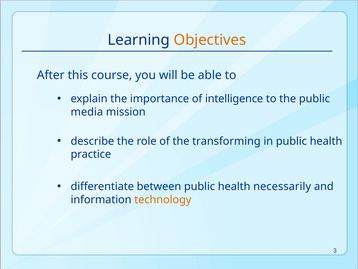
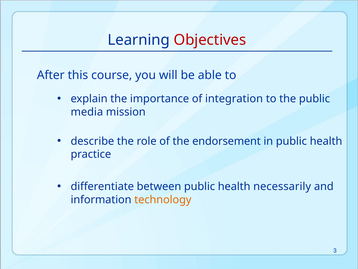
Objectives colour: orange -> red
intelligence: intelligence -> integration
transforming: transforming -> endorsement
